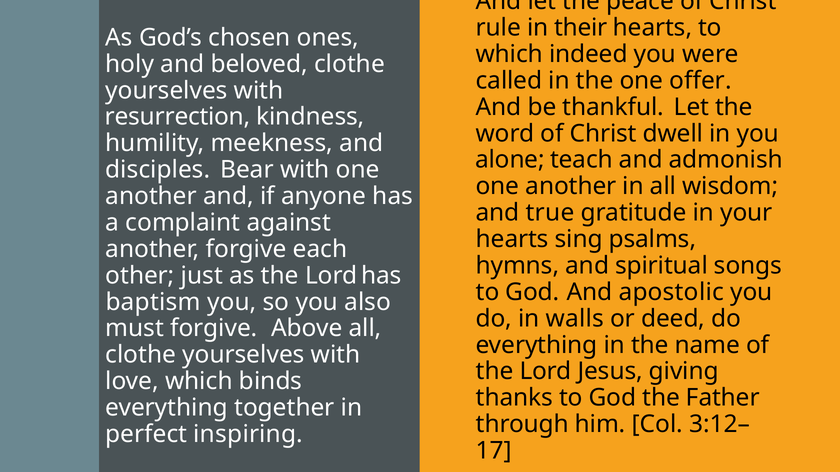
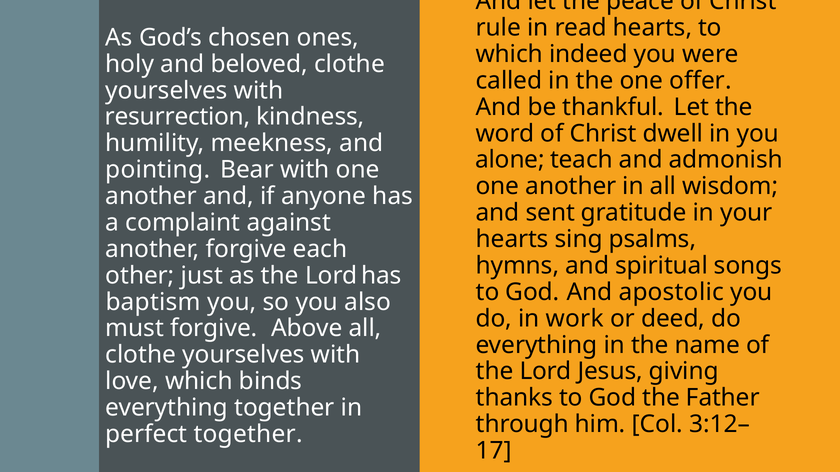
their: their -> read
disciples: disciples -> pointing
true: true -> sent
walls: walls -> work
perfect inspiring: inspiring -> together
